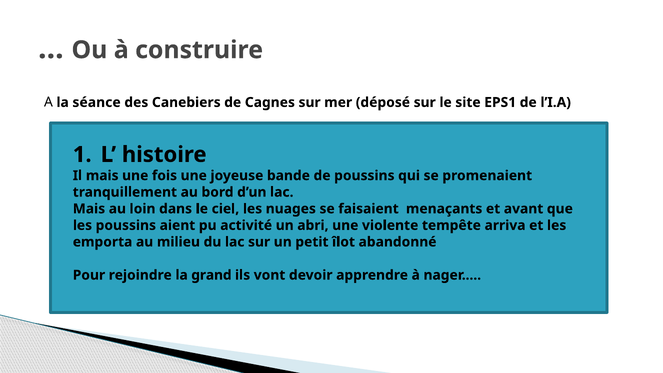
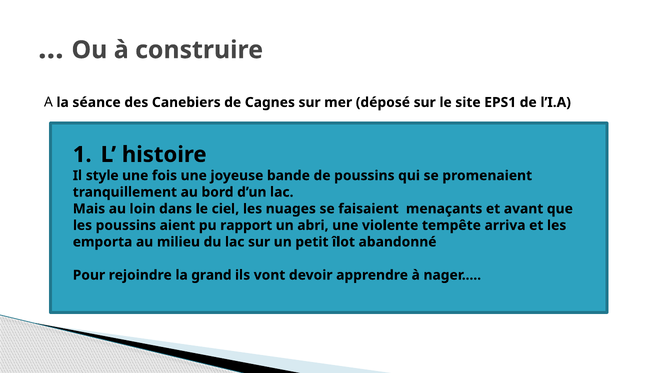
Il mais: mais -> style
activité: activité -> rapport
